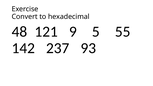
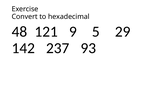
55: 55 -> 29
